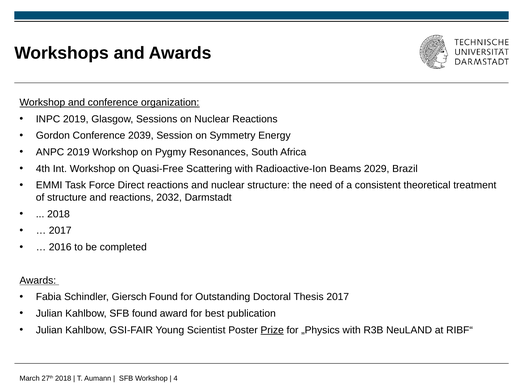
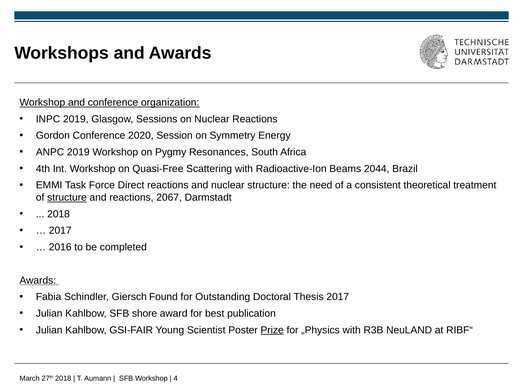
2039: 2039 -> 2020
2029: 2029 -> 2044
structure at (67, 198) underline: none -> present
2032: 2032 -> 2067
SFB found: found -> shore
